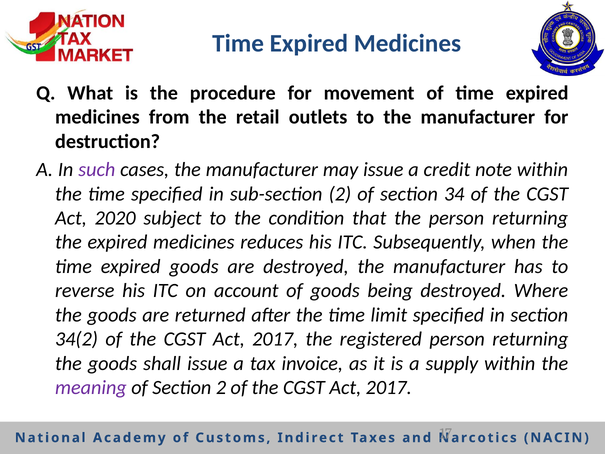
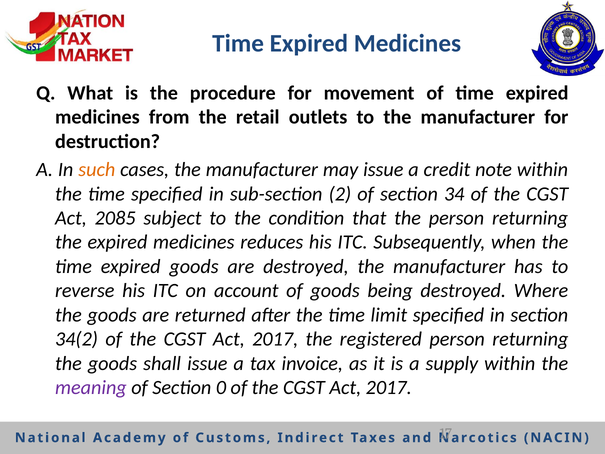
such colour: purple -> orange
2020: 2020 -> 2085
Section 2: 2 -> 0
